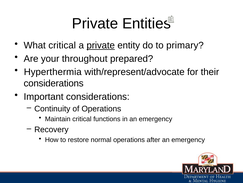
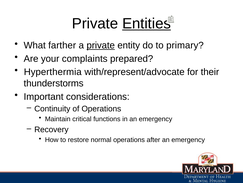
Entities underline: none -> present
What critical: critical -> farther
throughout: throughout -> complaints
considerations at (54, 83): considerations -> thunderstorms
